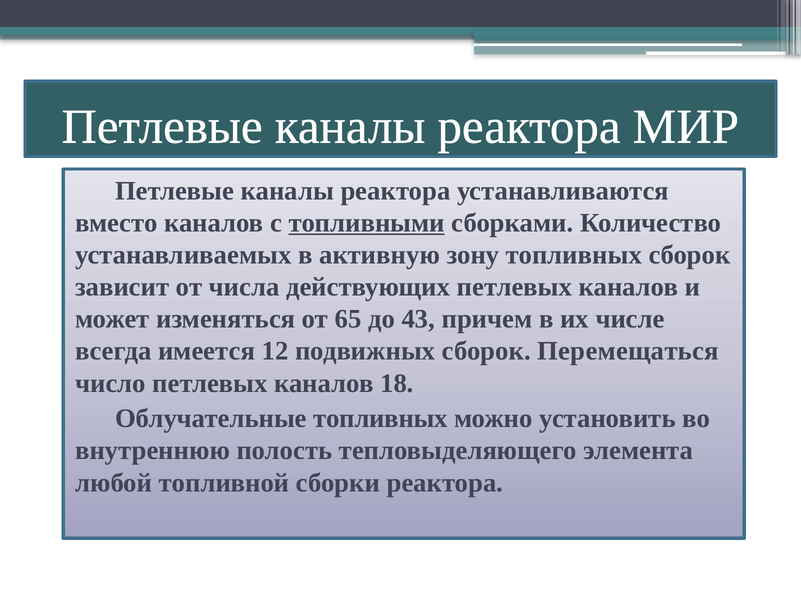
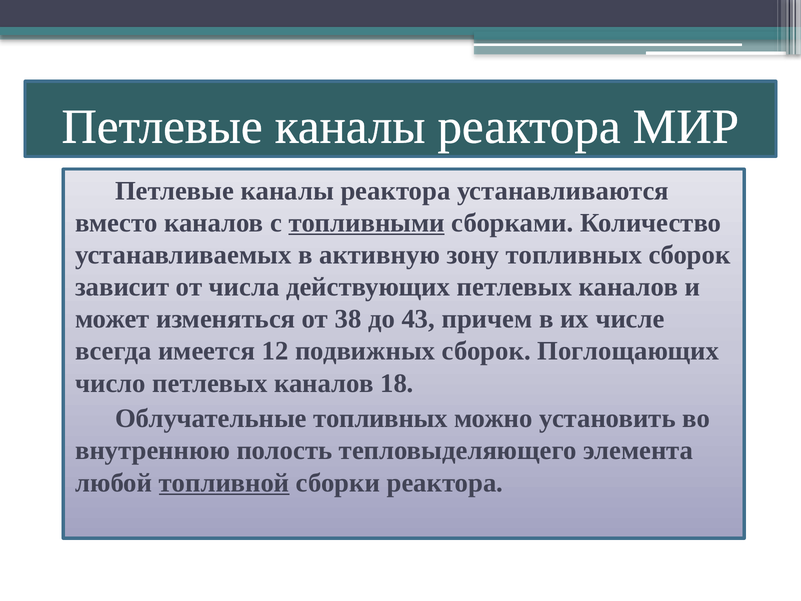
65: 65 -> 38
Перемещаться: Перемещаться -> Поглощающих
топливной underline: none -> present
